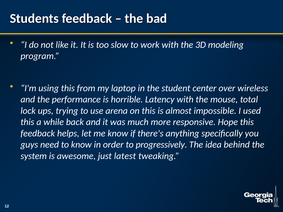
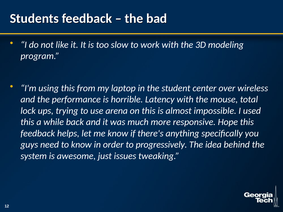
latest: latest -> issues
